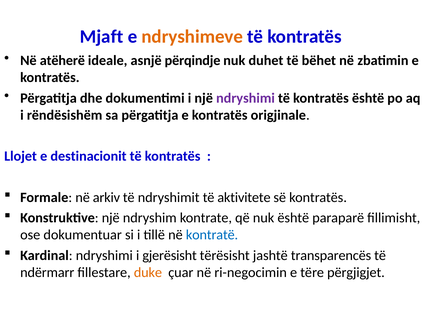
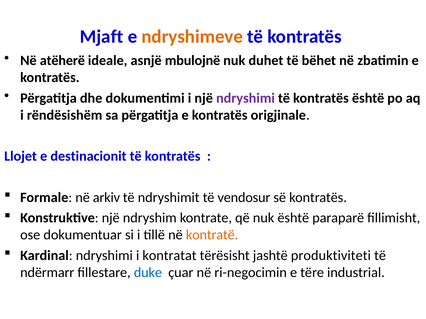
përqindje: përqindje -> mbulojnë
aktivitete: aktivitete -> vendosur
kontratë colour: blue -> orange
gjerësisht: gjerësisht -> kontratat
transparencës: transparencës -> produktiviteti
duke colour: orange -> blue
përgjigjet: përgjigjet -> industrial
